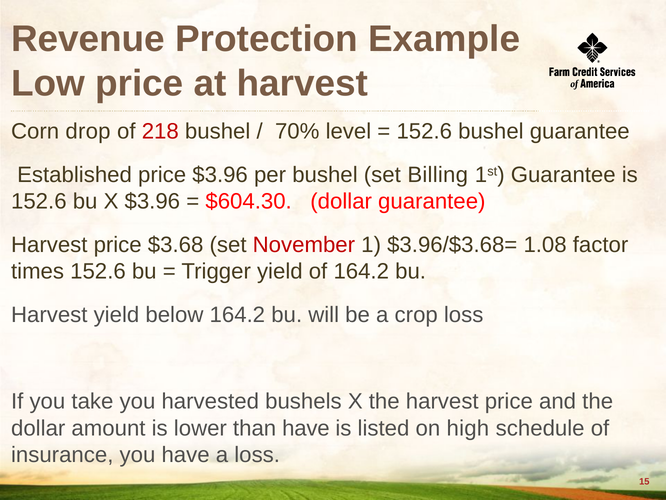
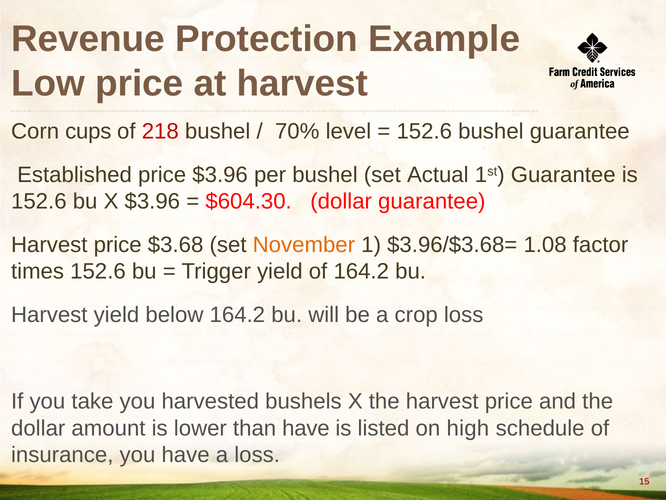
drop: drop -> cups
Billing: Billing -> Actual
November colour: red -> orange
